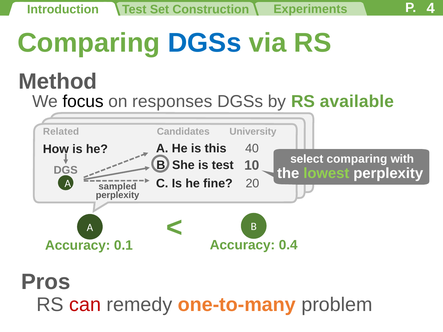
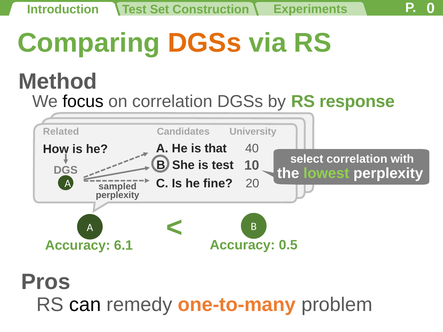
4: 4 -> 0
DGSs at (205, 43) colour: blue -> orange
on responses: responses -> correlation
available: available -> response
this: this -> that
select comparing: comparing -> correlation
0.4: 0.4 -> 0.5
0.1: 0.1 -> 6.1
can colour: red -> black
